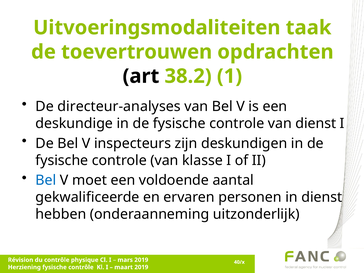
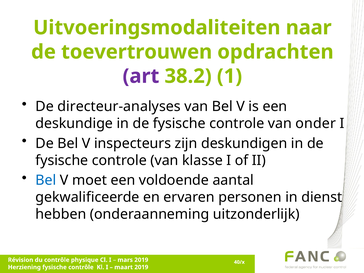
taak: taak -> naar
art colour: black -> purple
van dienst: dienst -> onder
